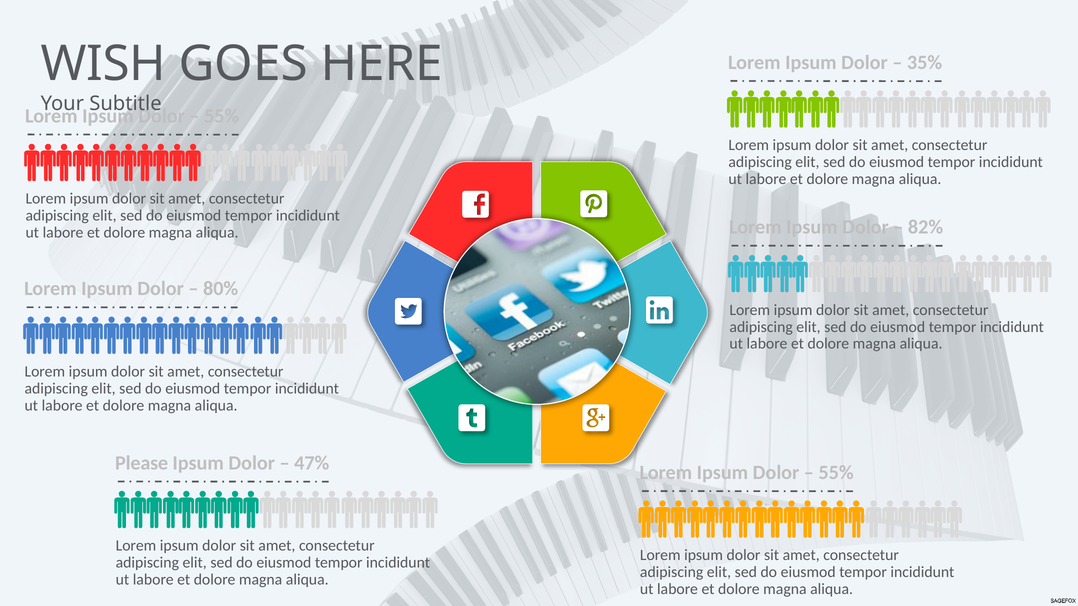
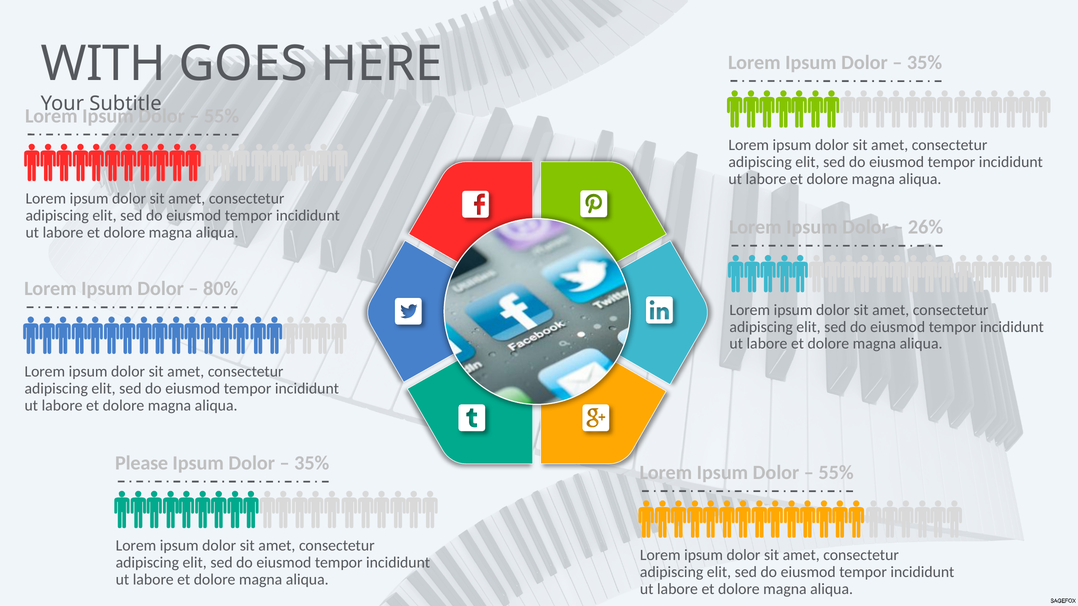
WISH: WISH -> WITH
82%: 82% -> 26%
47% at (312, 463): 47% -> 35%
